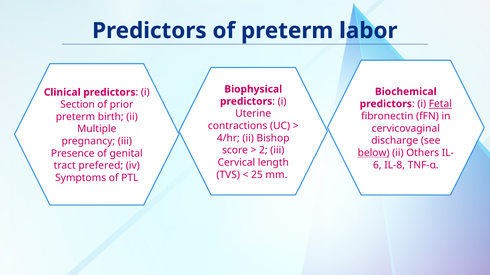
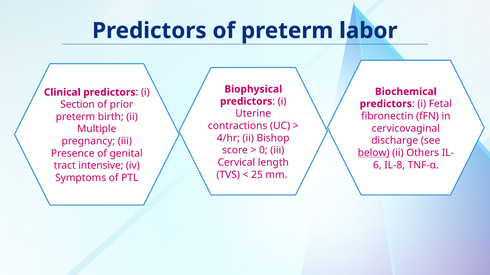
Fetal underline: present -> none
2: 2 -> 0
prefered: prefered -> intensive
